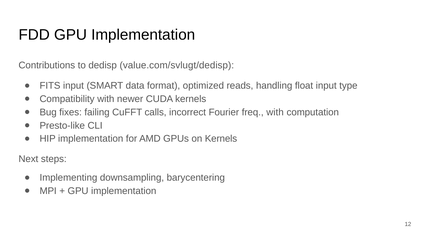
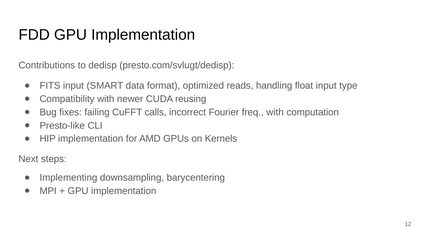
value.com/svlugt/dedisp: value.com/svlugt/dedisp -> presto.com/svlugt/dedisp
CUDA kernels: kernels -> reusing
